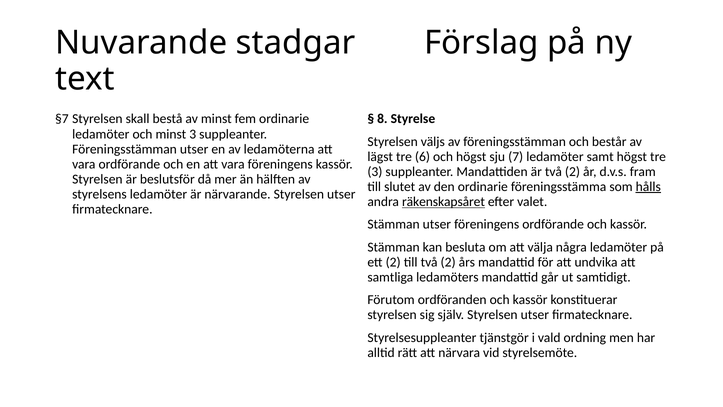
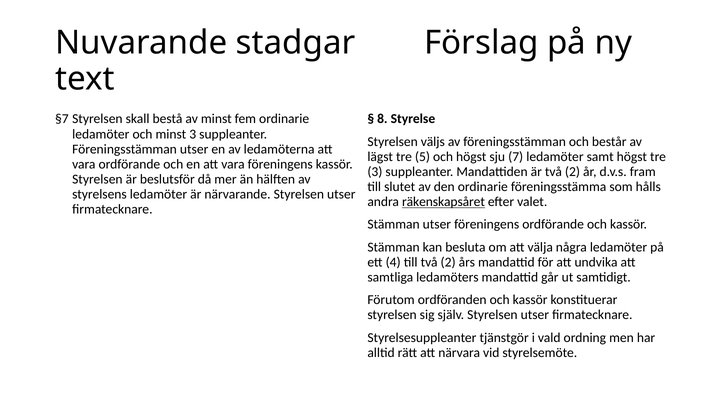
6: 6 -> 5
hålls underline: present -> none
ett 2: 2 -> 4
